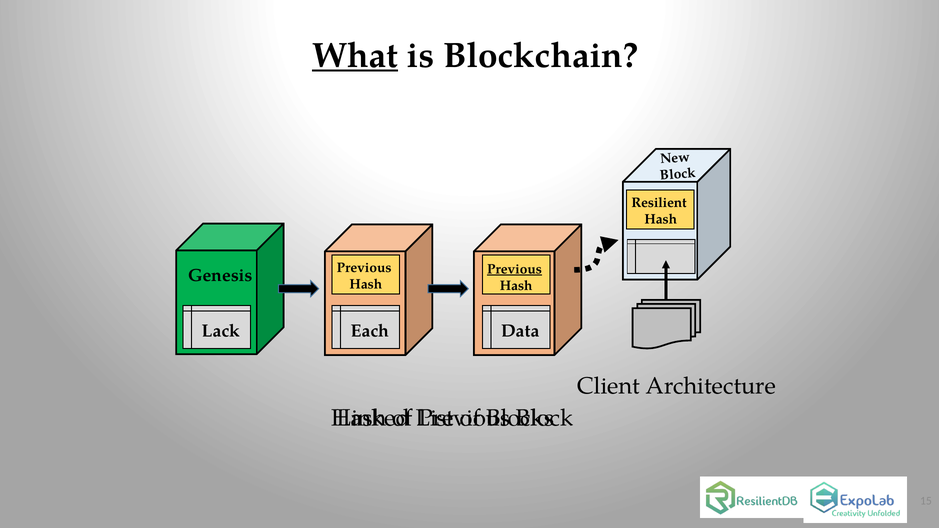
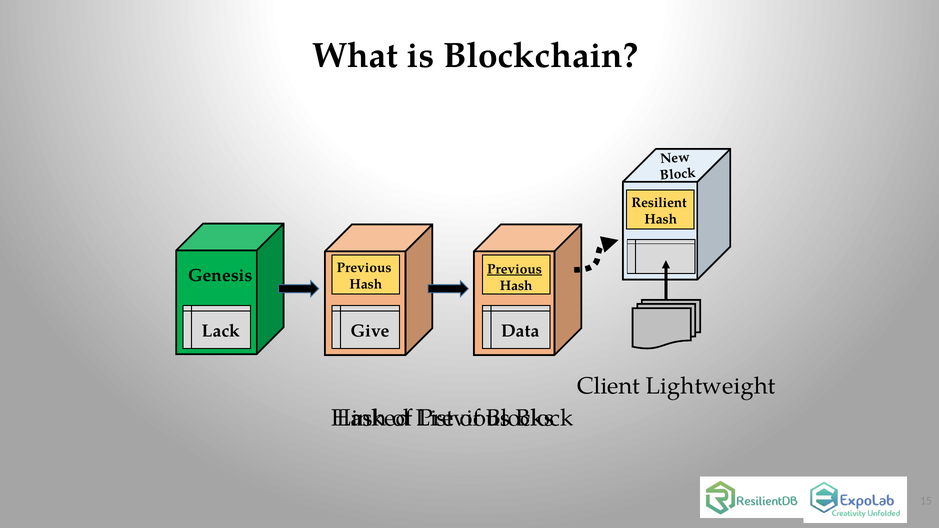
What underline: present -> none
Each: Each -> Give
Architecture: Architecture -> Lightweight
